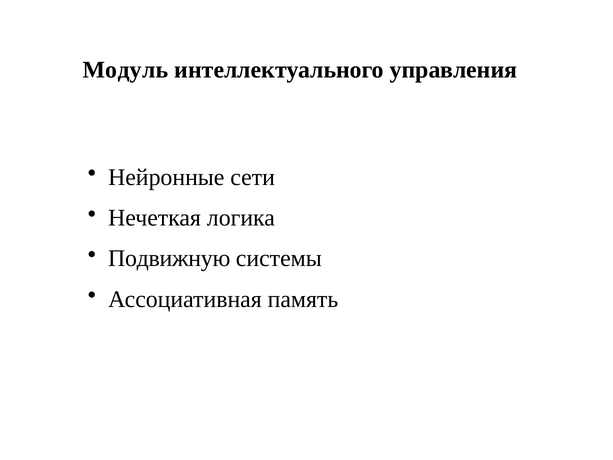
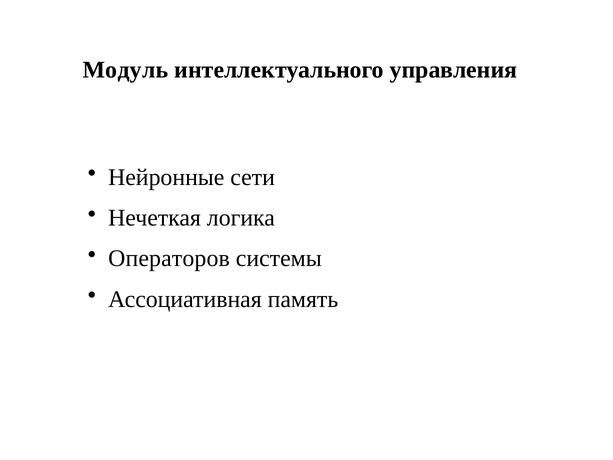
Подвижную: Подвижную -> Операторов
